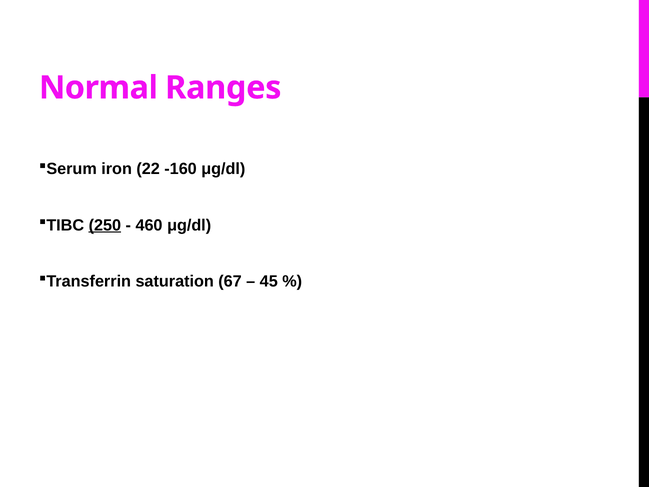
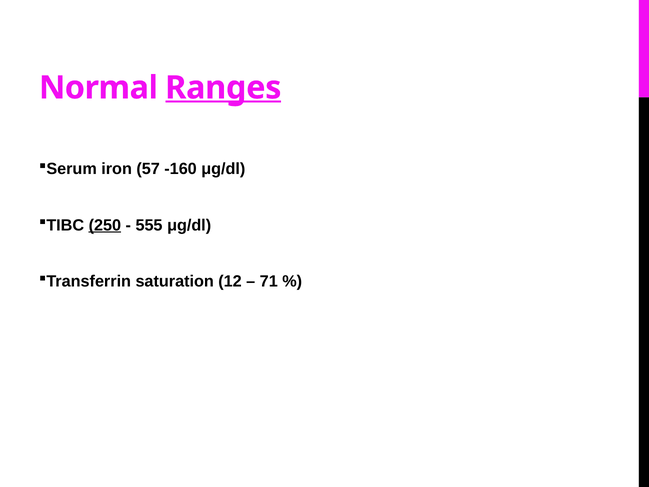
Ranges underline: none -> present
22: 22 -> 57
460: 460 -> 555
67: 67 -> 12
45: 45 -> 71
